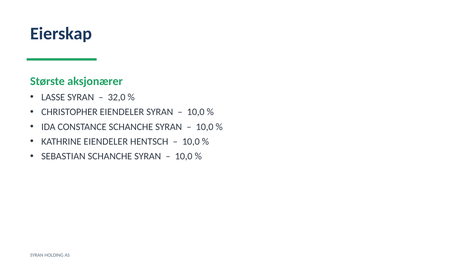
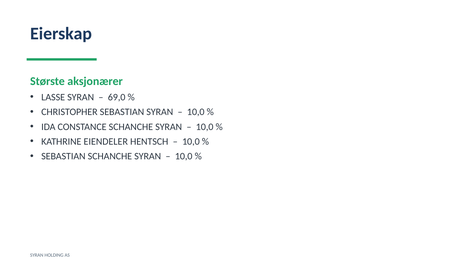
32,0: 32,0 -> 69,0
CHRISTOPHER EIENDELER: EIENDELER -> SEBASTIAN
